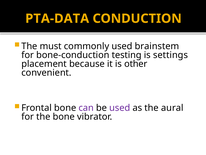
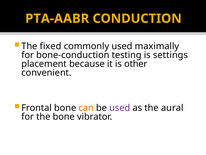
PTA-DATA: PTA-DATA -> PTA-AABR
must: must -> fixed
brainstem: brainstem -> maximally
can colour: purple -> orange
